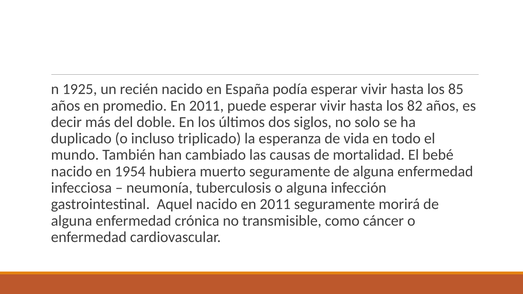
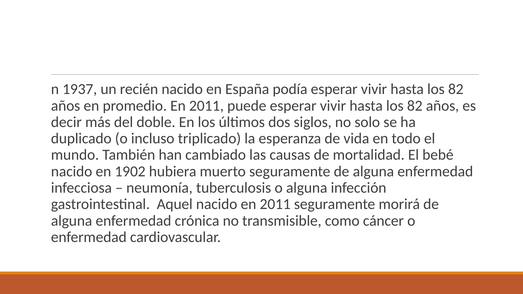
1925: 1925 -> 1937
85 at (456, 89): 85 -> 82
1954: 1954 -> 1902
